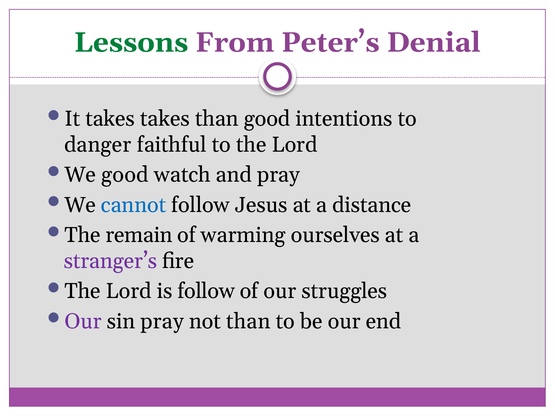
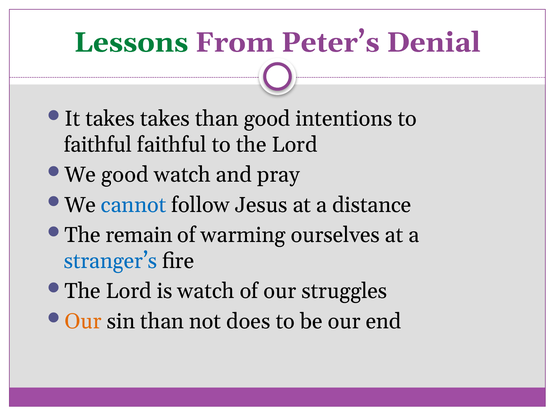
danger at (98, 145): danger -> faithful
stranger’s colour: purple -> blue
is follow: follow -> watch
Our at (83, 321) colour: purple -> orange
sin pray: pray -> than
not than: than -> does
